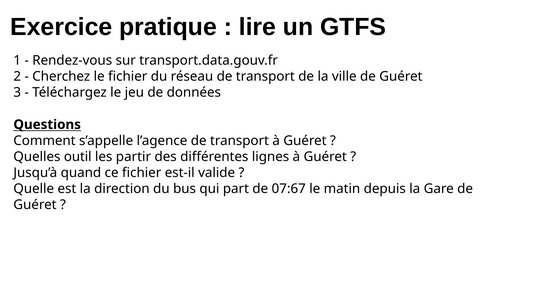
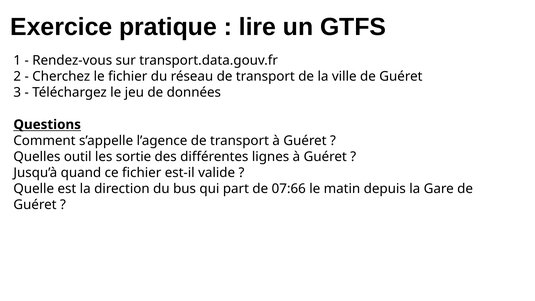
partir: partir -> sortie
07:67: 07:67 -> 07:66
